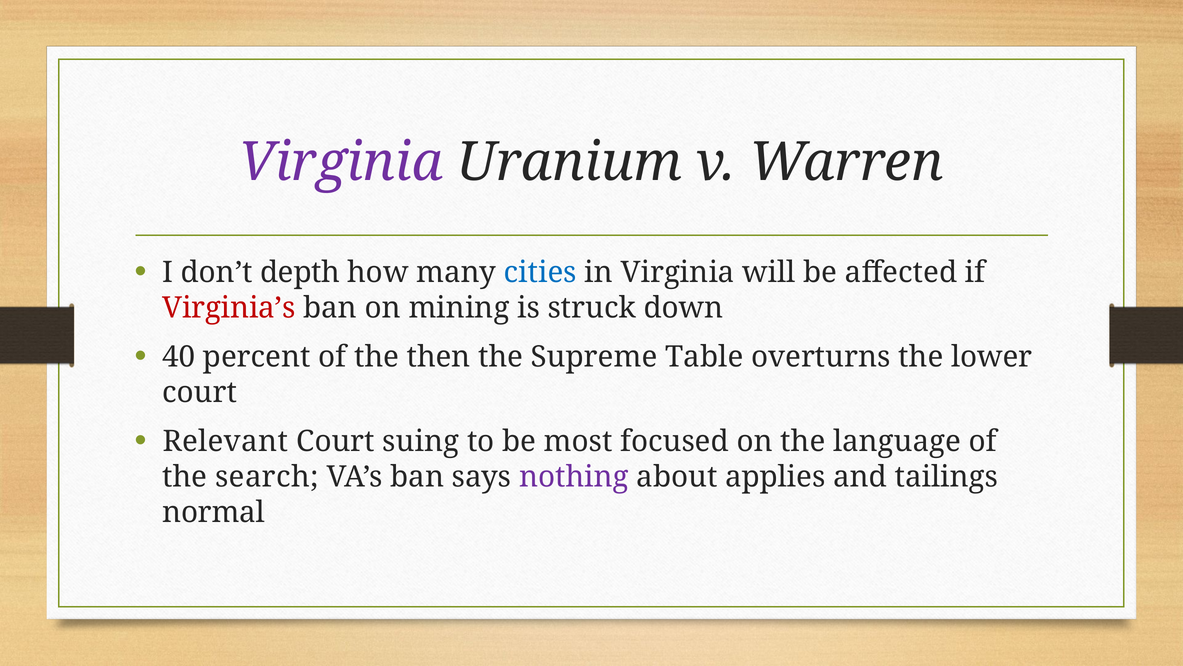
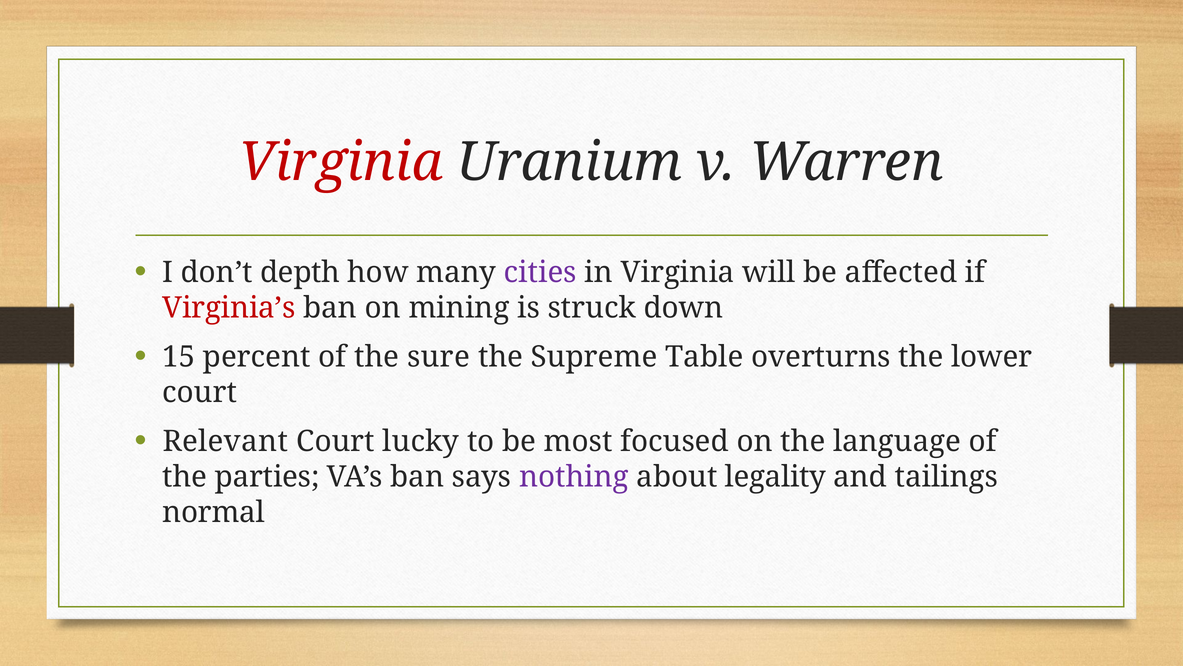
Virginia at (341, 162) colour: purple -> red
cities colour: blue -> purple
40: 40 -> 15
then: then -> sure
suing: suing -> lucky
search: search -> parties
applies: applies -> legality
